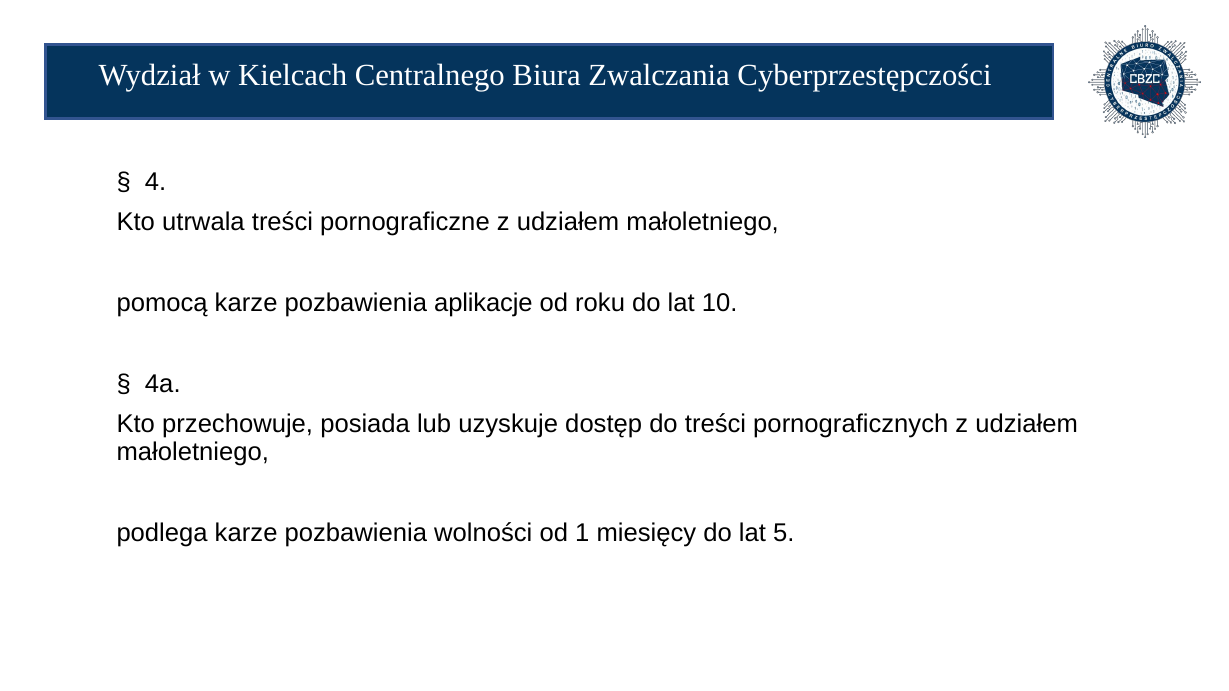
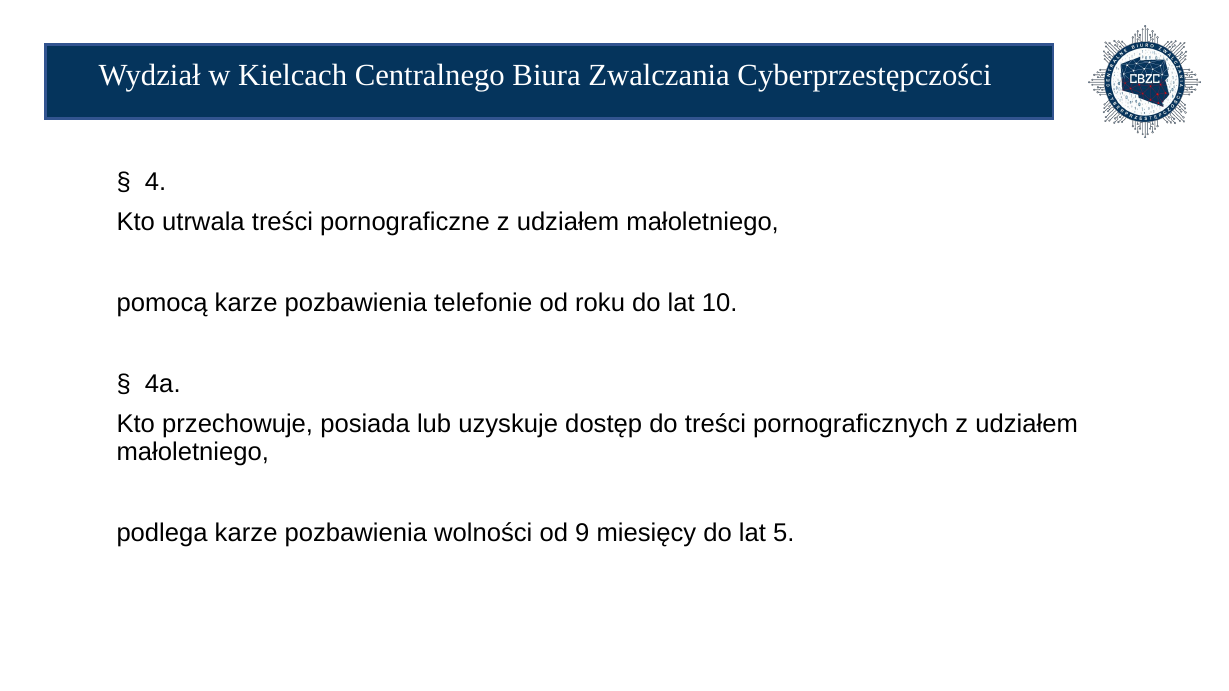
aplikacje: aplikacje -> telefonie
1: 1 -> 9
